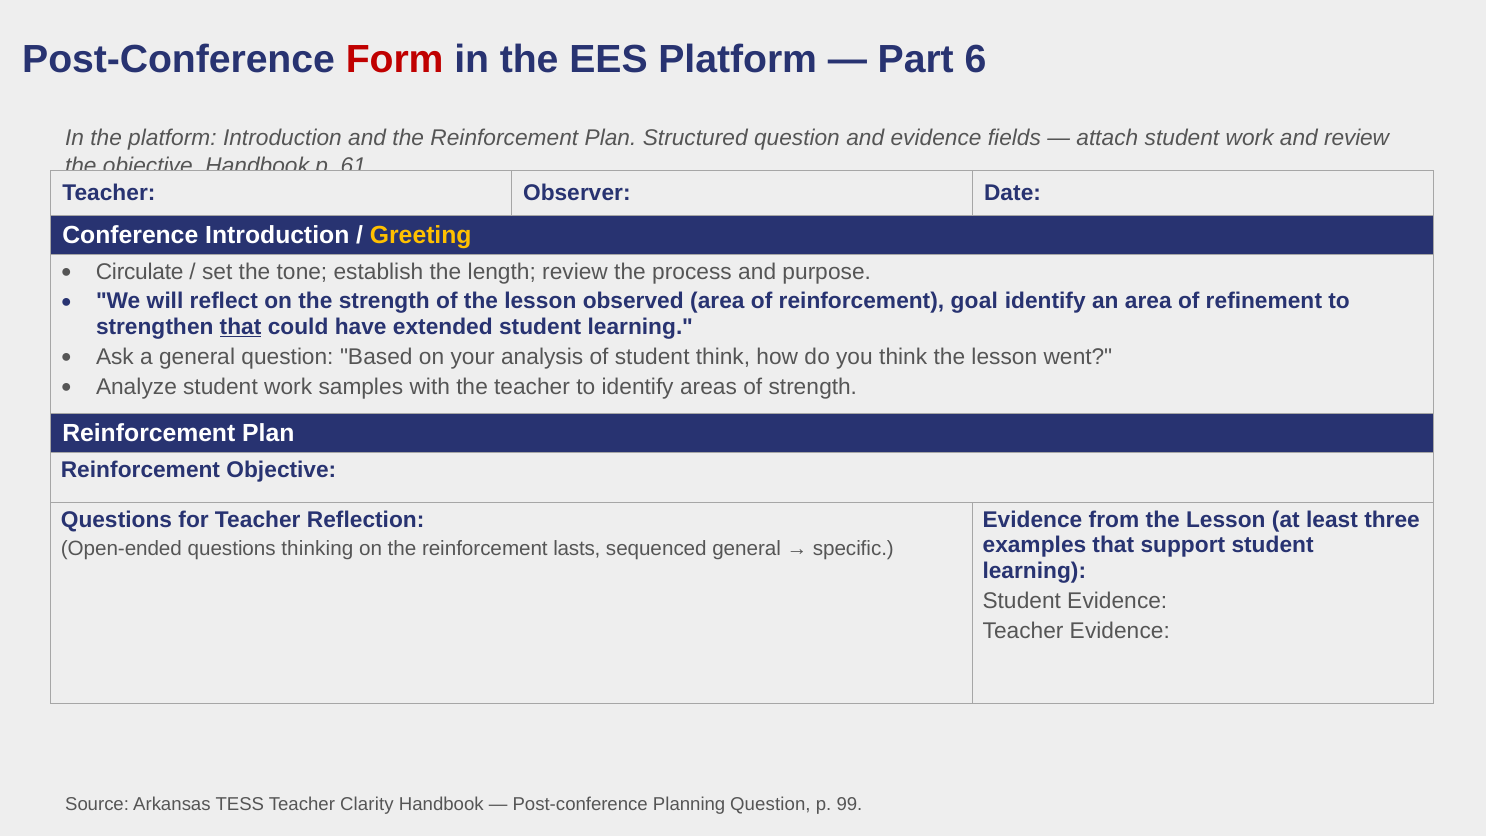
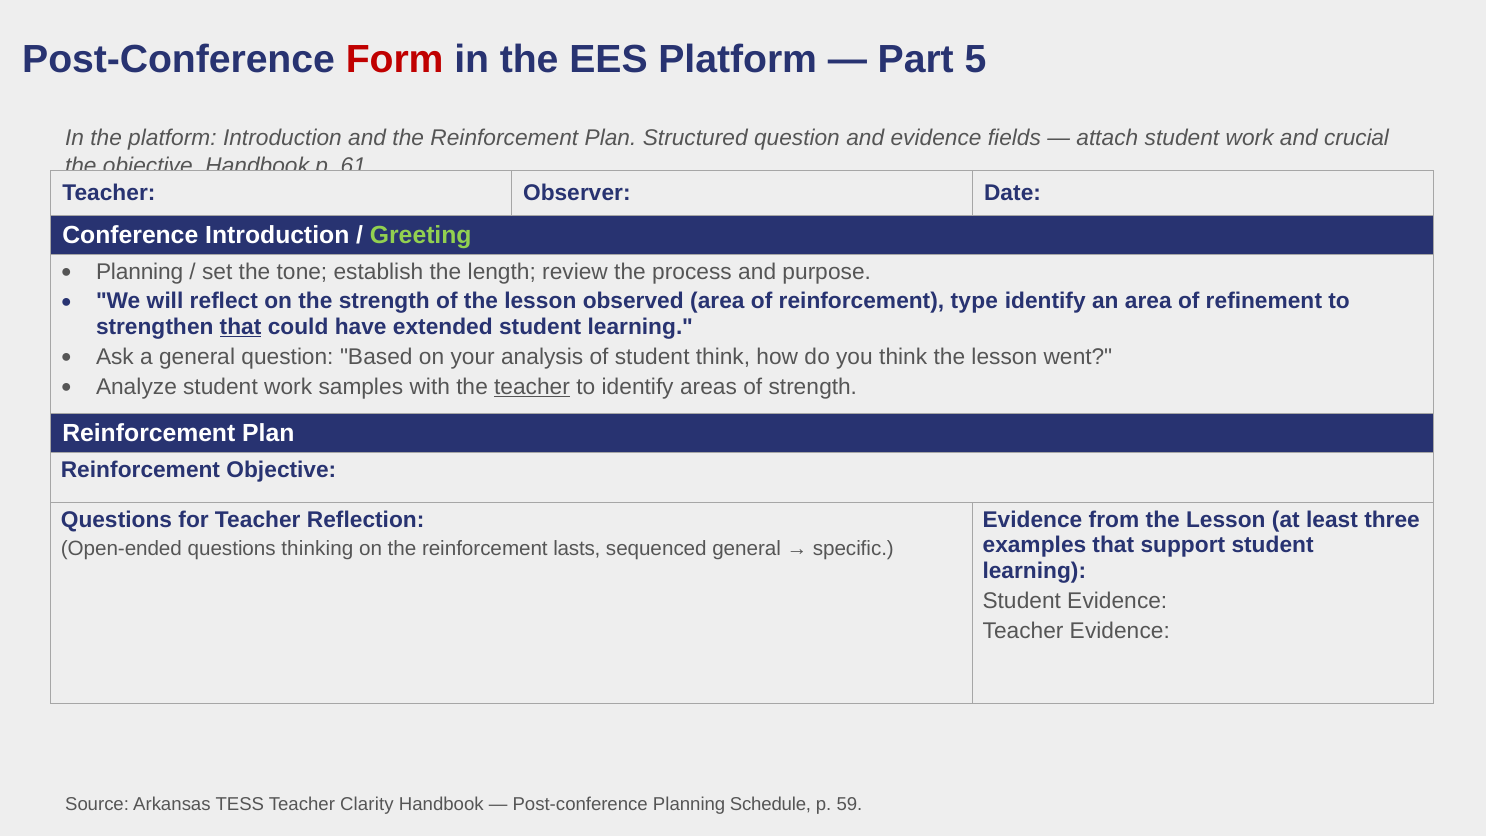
6: 6 -> 5
and review: review -> crucial
Greeting colour: yellow -> light green
Circulate at (140, 272): Circulate -> Planning
goal: goal -> type
teacher at (532, 387) underline: none -> present
Planning Question: Question -> Schedule
99: 99 -> 59
